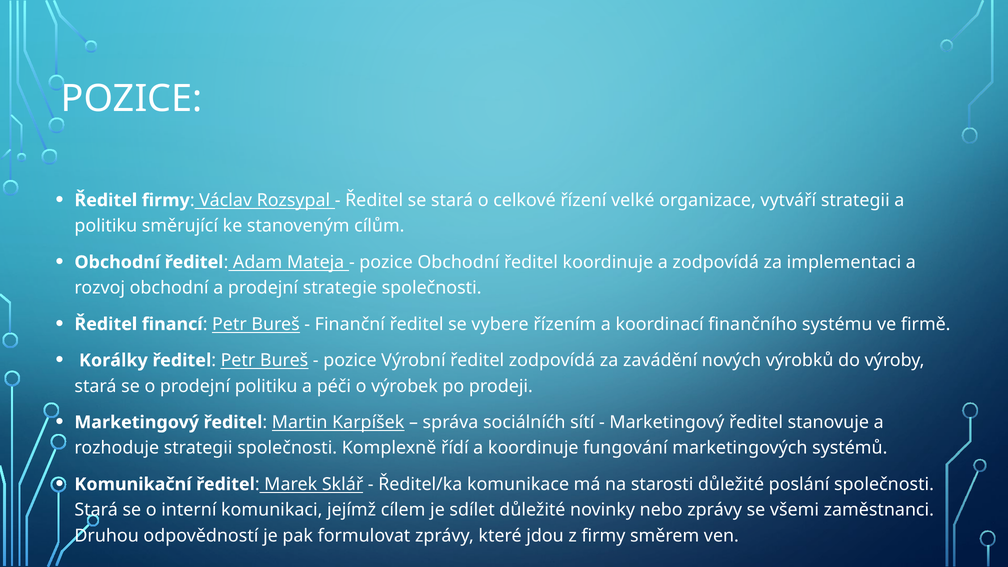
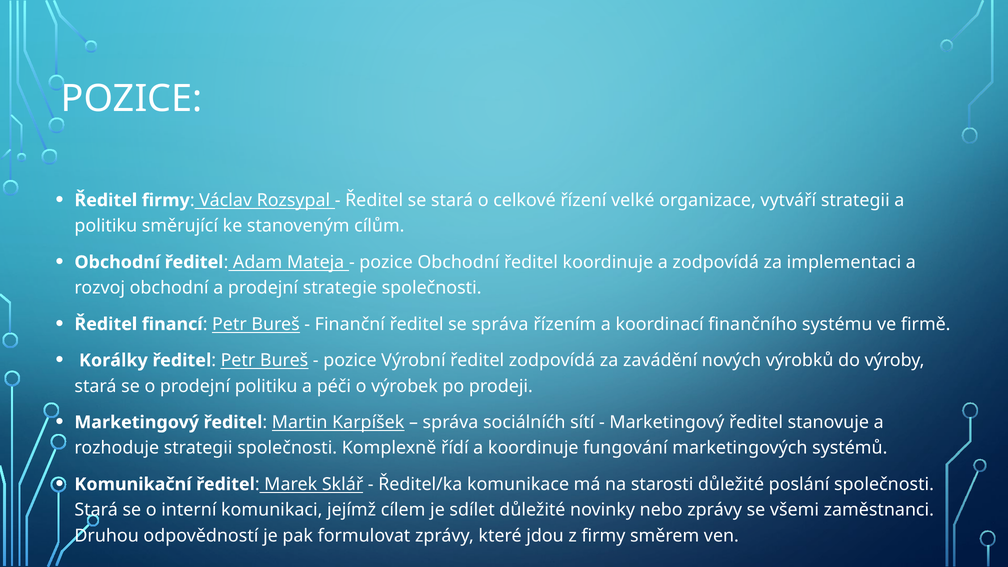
se vybere: vybere -> správa
